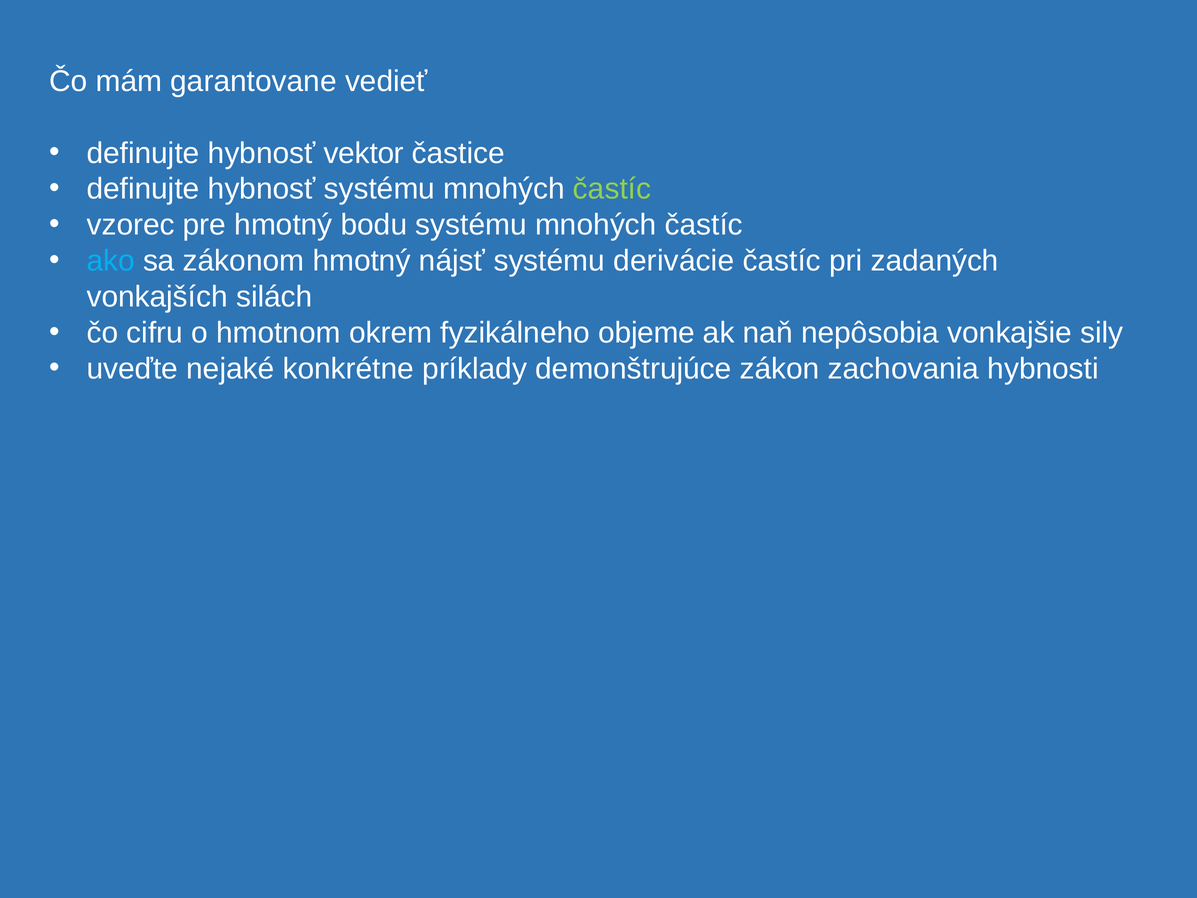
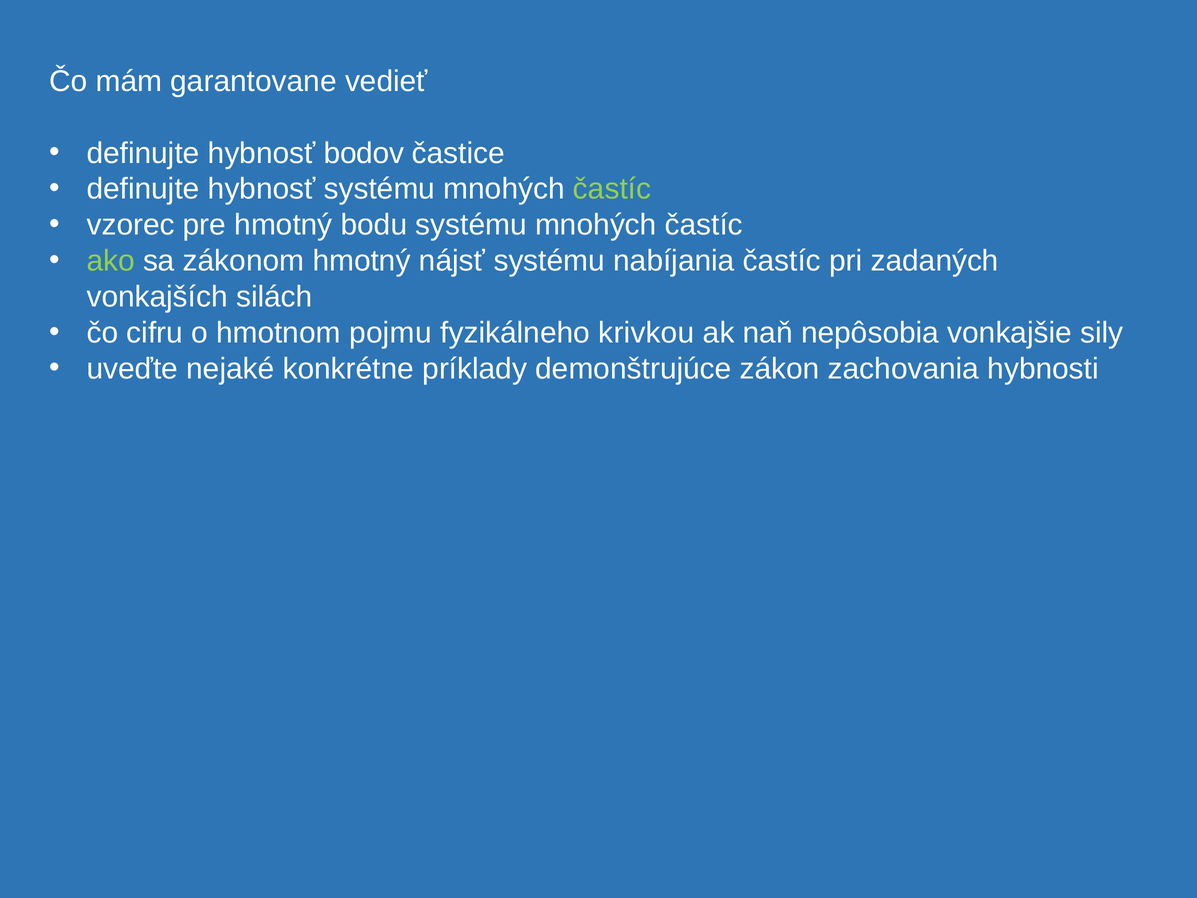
vektor: vektor -> bodov
ako colour: light blue -> light green
derivácie: derivácie -> nabíjania
okrem: okrem -> pojmu
objeme: objeme -> krivkou
